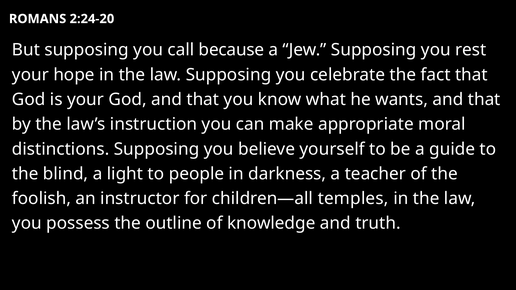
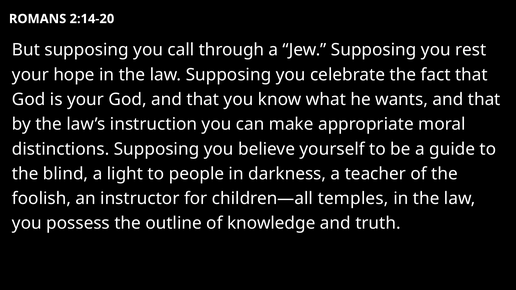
2:24-20: 2:24-20 -> 2:14-20
because: because -> through
